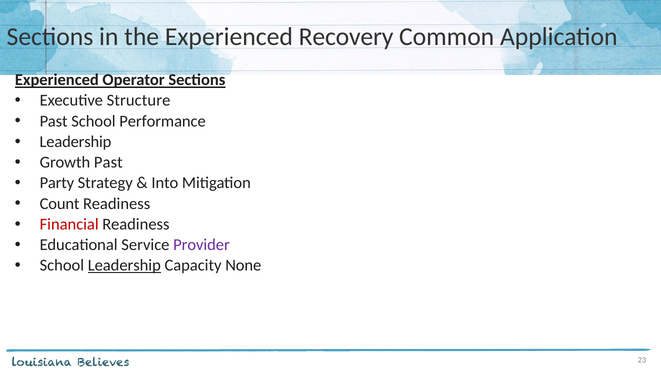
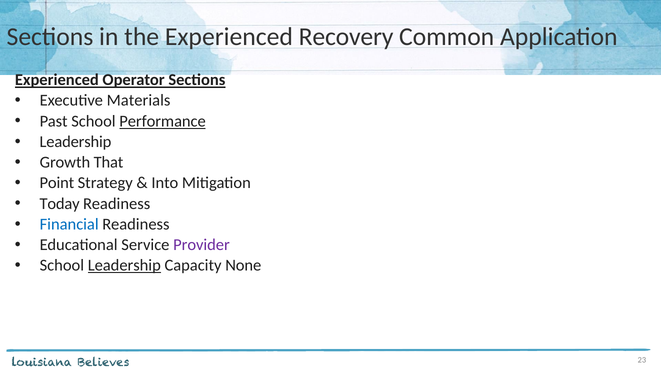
Structure: Structure -> Materials
Performance underline: none -> present
Growth Past: Past -> That
Party: Party -> Point
Count: Count -> Today
Financial colour: red -> blue
